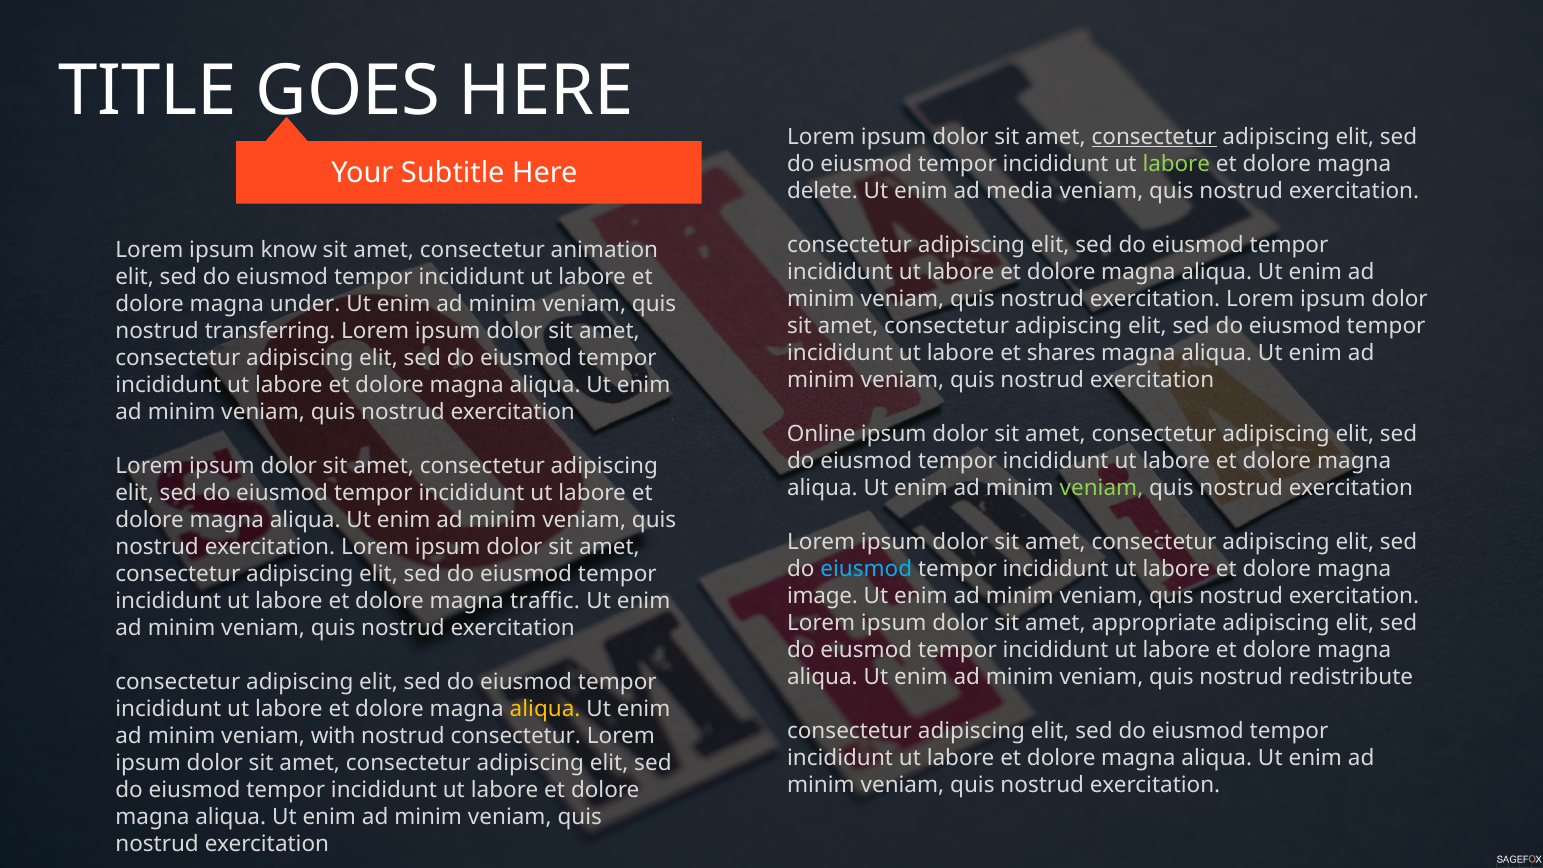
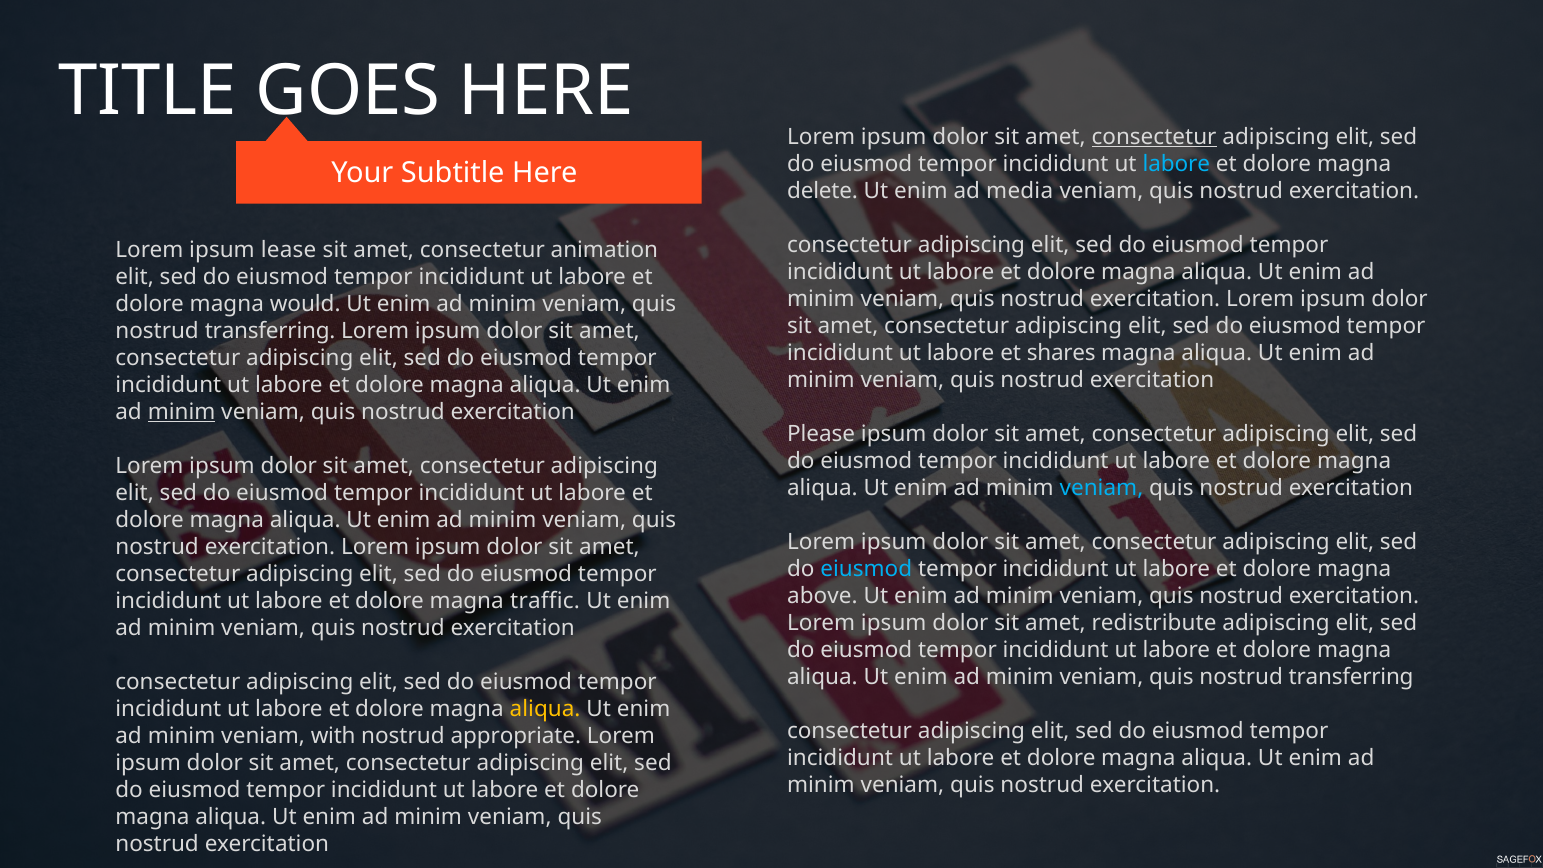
labore at (1176, 164) colour: light green -> light blue
know: know -> lease
under: under -> would
minim at (182, 412) underline: none -> present
Online: Online -> Please
veniam at (1101, 488) colour: light green -> light blue
image: image -> above
appropriate: appropriate -> redistribute
redistribute at (1351, 677): redistribute -> transferring
nostrud consectetur: consectetur -> appropriate
